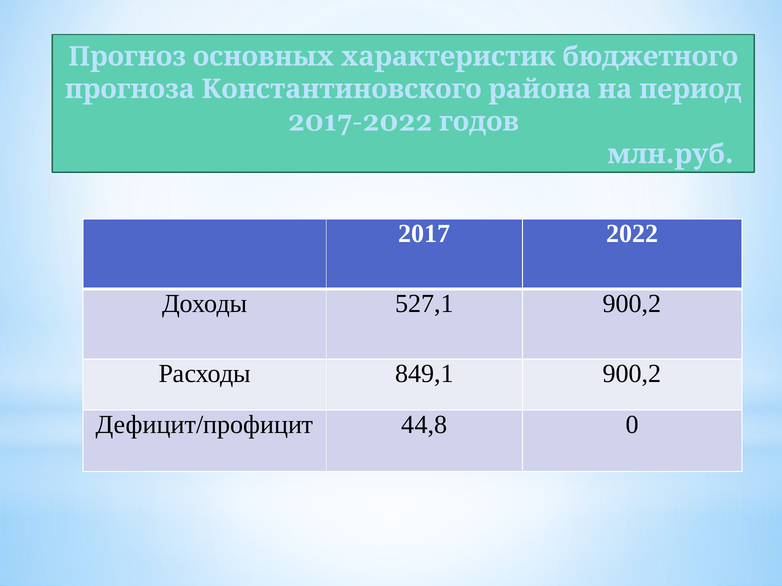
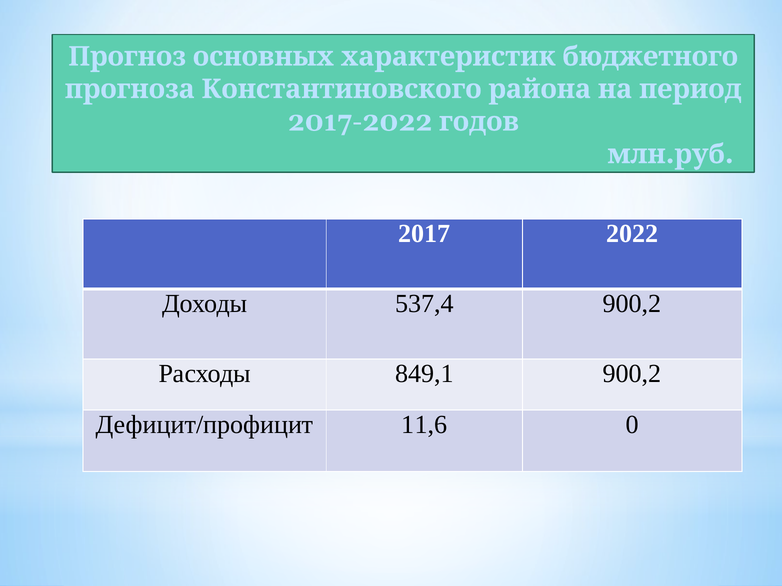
527,1: 527,1 -> 537,4
44,8: 44,8 -> 11,6
